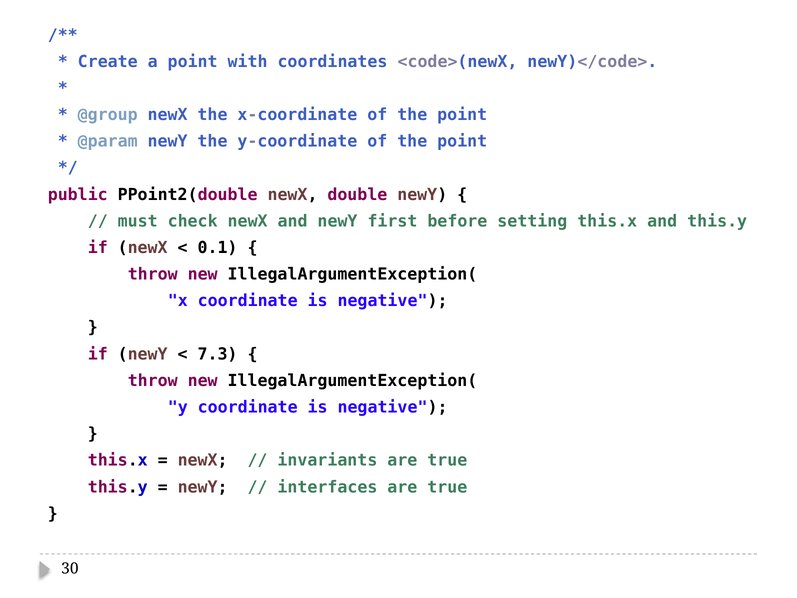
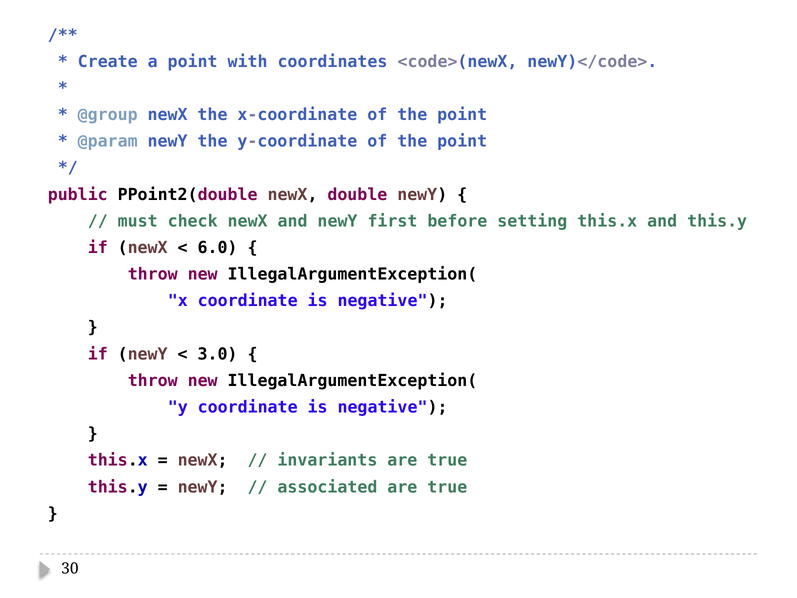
0.1: 0.1 -> 6.0
7.3: 7.3 -> 3.0
interfaces: interfaces -> associated
